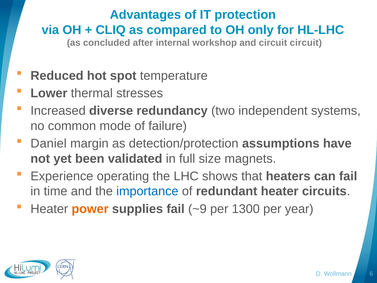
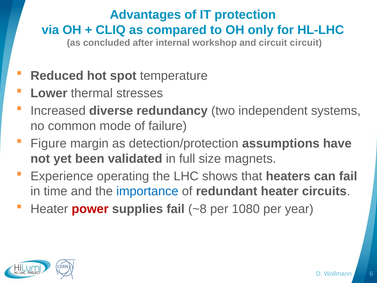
Daniel: Daniel -> Figure
power colour: orange -> red
~9: ~9 -> ~8
1300: 1300 -> 1080
